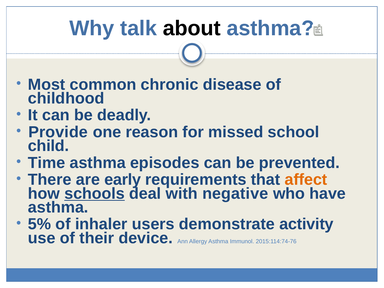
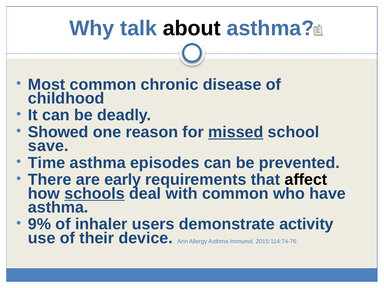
Provide: Provide -> Showed
missed underline: none -> present
child: child -> save
affect colour: orange -> black
with negative: negative -> common
5%: 5% -> 9%
